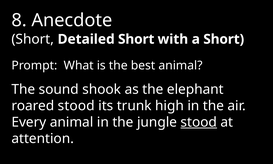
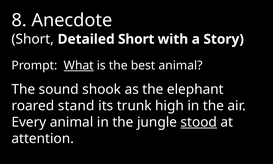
a Short: Short -> Story
What underline: none -> present
roared stood: stood -> stand
